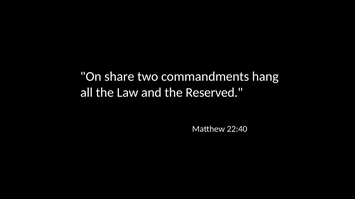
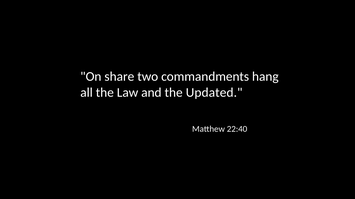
Reserved: Reserved -> Updated
